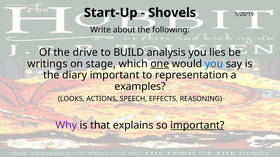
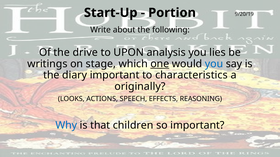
Shovels: Shovels -> Portion
BUILD: BUILD -> UPON
representation: representation -> characteristics
examples: examples -> originally
Why colour: purple -> blue
explains: explains -> children
important at (197, 126) underline: present -> none
